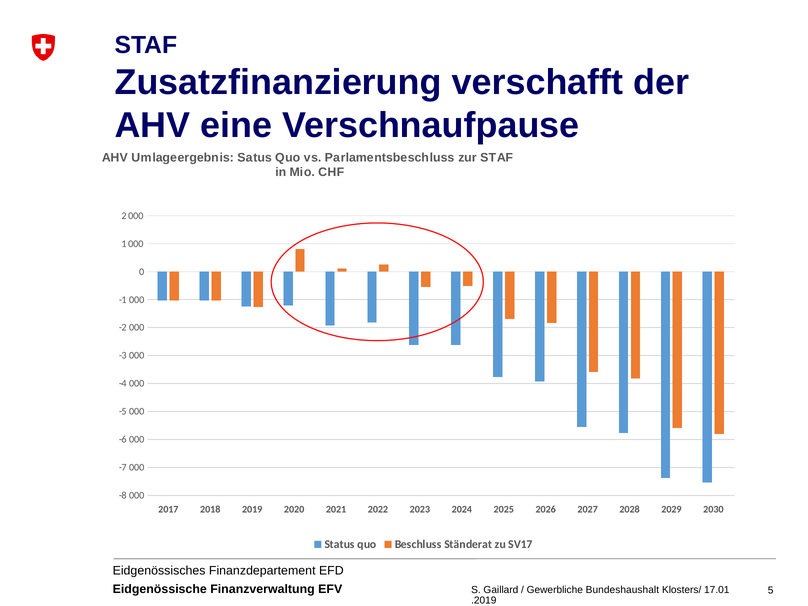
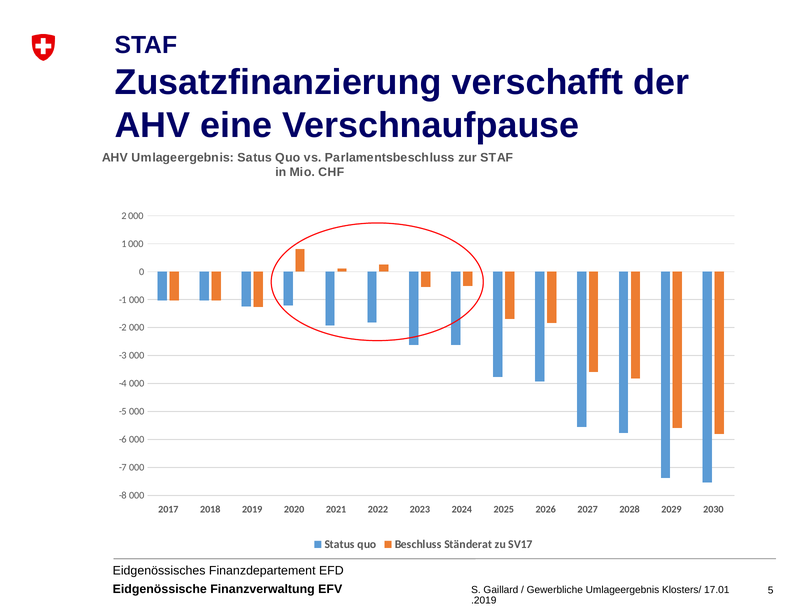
Gewerbliche Bundeshaushalt: Bundeshaushalt -> Umlageergebnis
